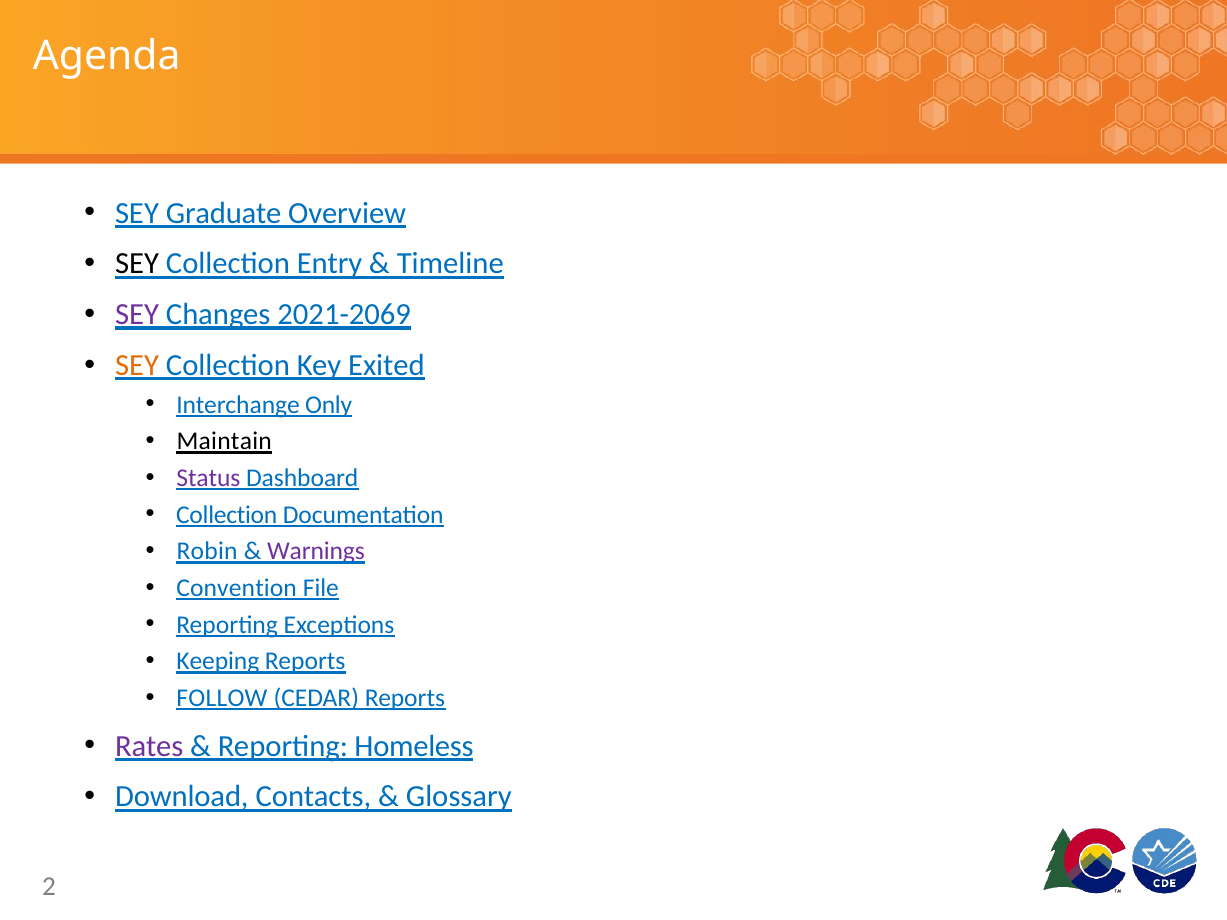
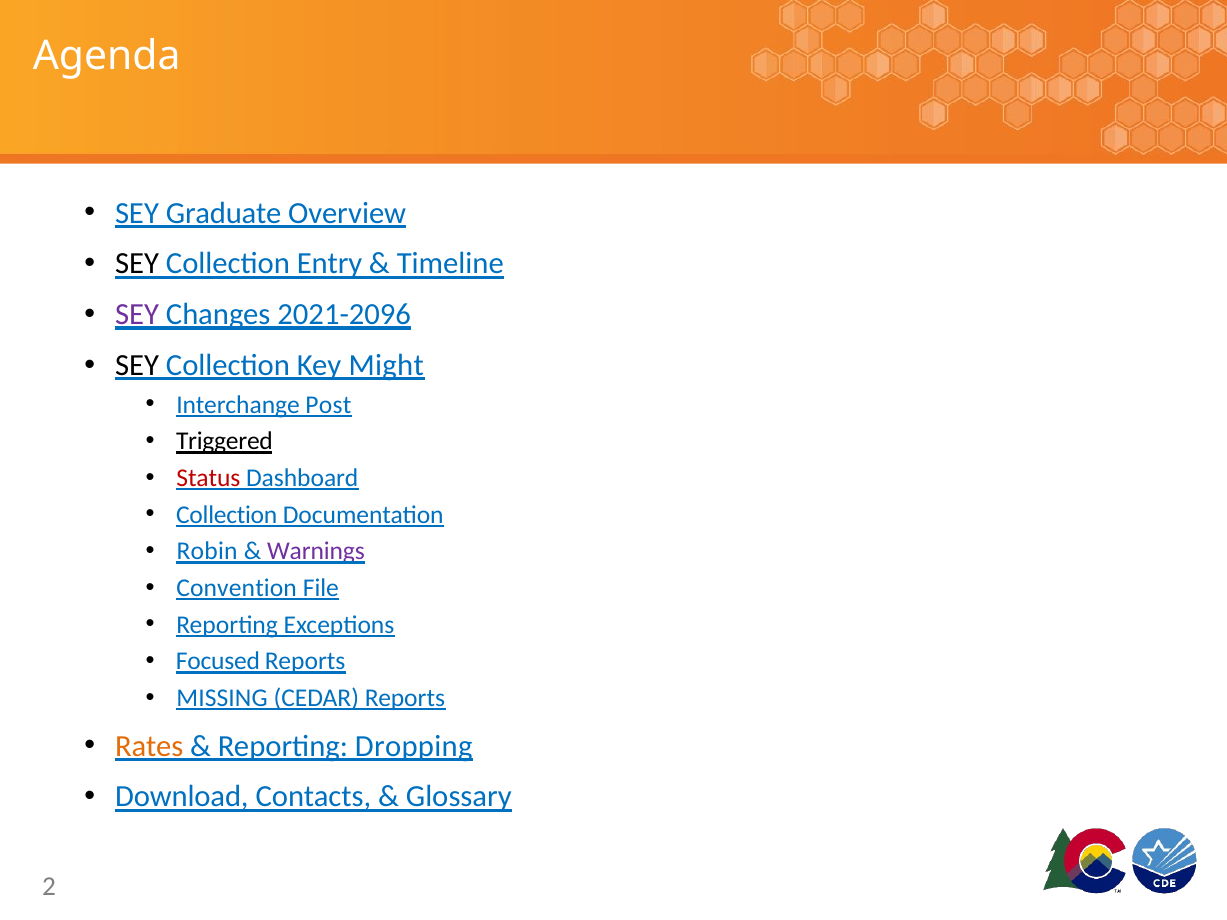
2021-2069: 2021-2069 -> 2021-2096
SEY at (137, 365) colour: orange -> black
Exited: Exited -> Might
Only: Only -> Post
Maintain: Maintain -> Triggered
Status colour: purple -> red
Keeping: Keeping -> Focused
FOLLOW: FOLLOW -> MISSING
Rates colour: purple -> orange
Homeless: Homeless -> Dropping
